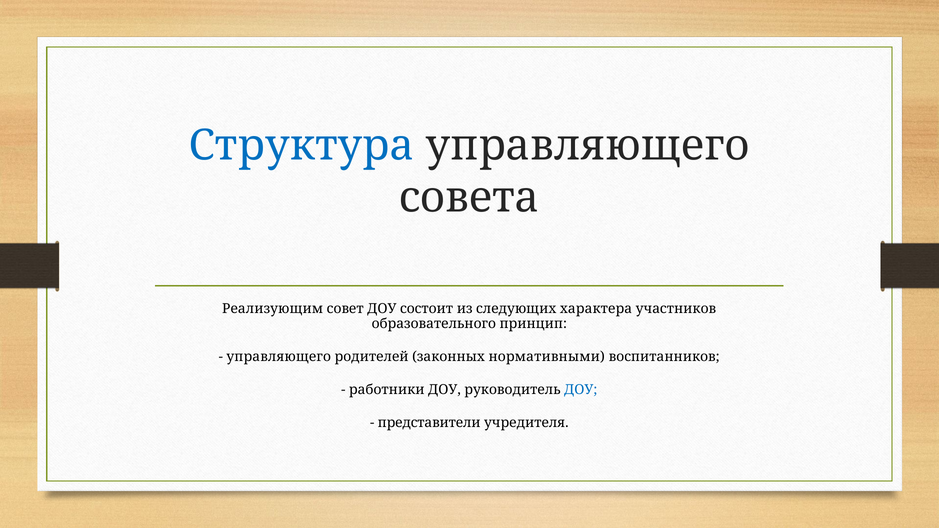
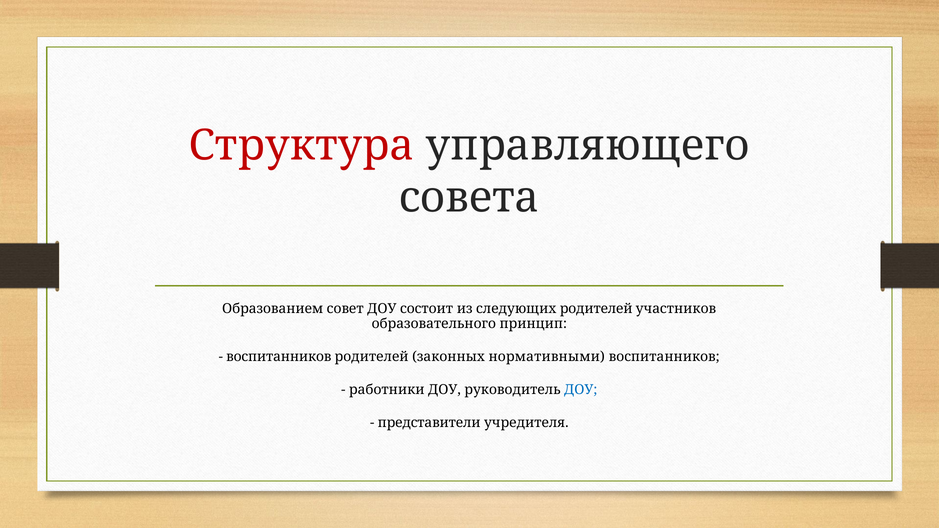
Структура colour: blue -> red
Реализующим: Реализующим -> Образованием
следующих характера: характера -> родителей
управляющего at (279, 357): управляющего -> воспитанников
